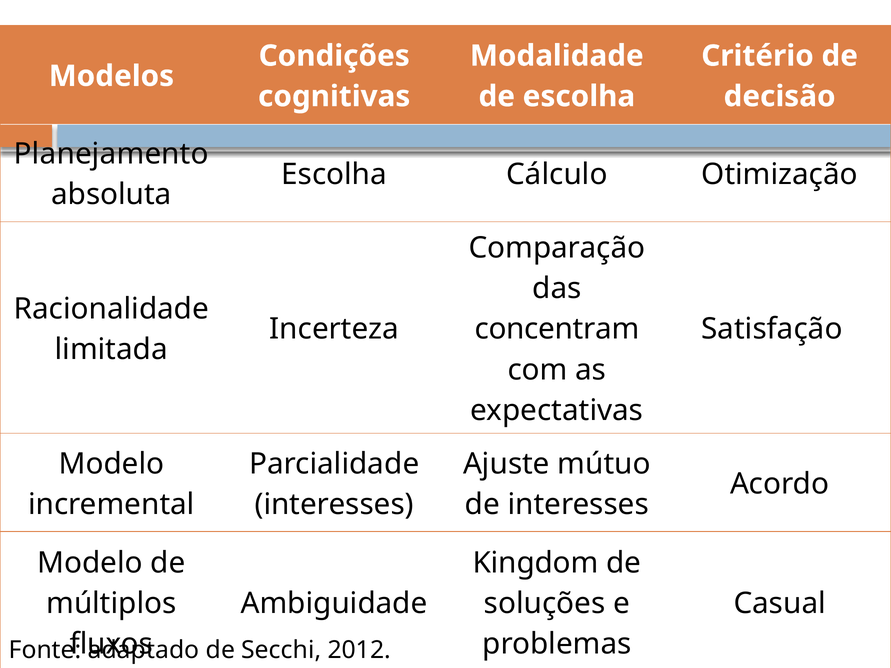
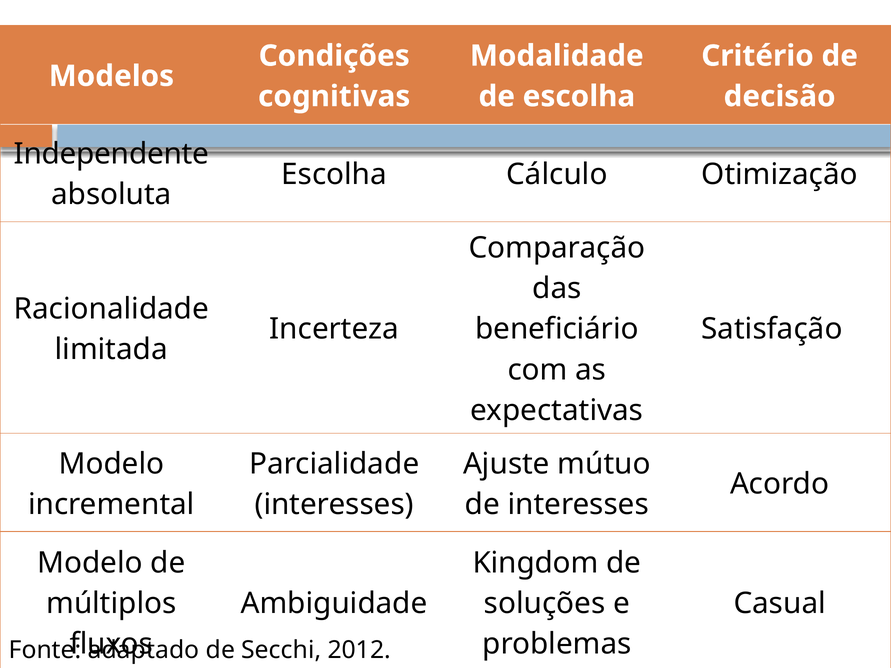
Planejamento: Planejamento -> Independente
concentram: concentram -> beneficiário
